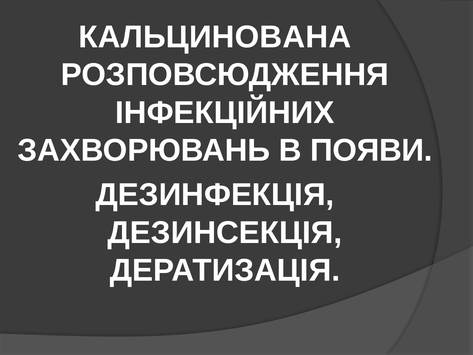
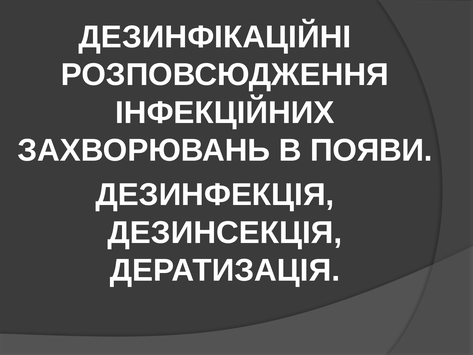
КАЛЬЦИНОВАНА: КАЛЬЦИНОВАНА -> ДЕЗИНФІКАЦІЙНІ
